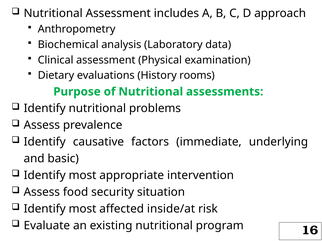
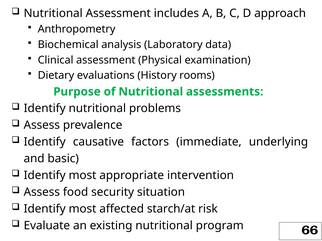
inside/at: inside/at -> starch/at
16: 16 -> 66
